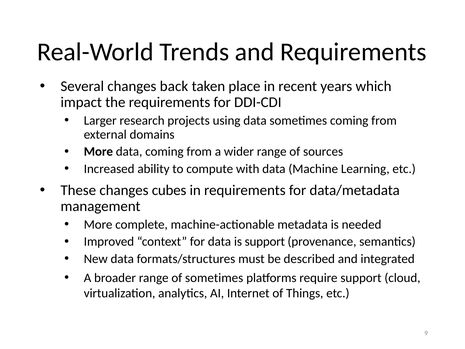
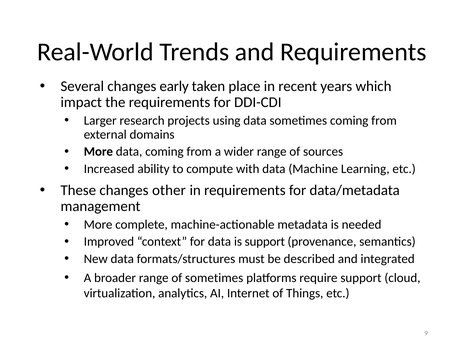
back: back -> early
cubes: cubes -> other
